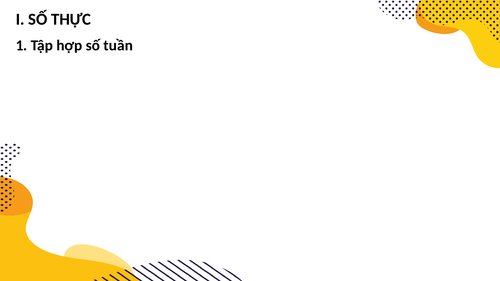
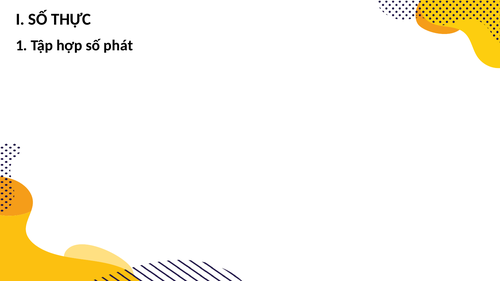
tuần: tuần -> phát
